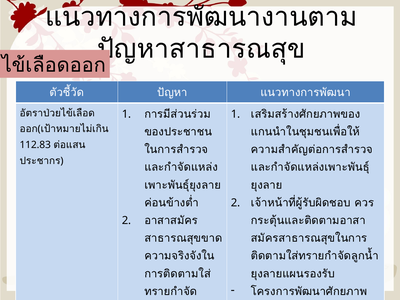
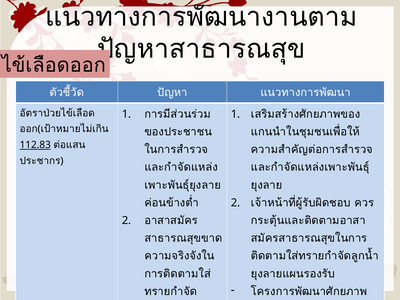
112.83 underline: none -> present
